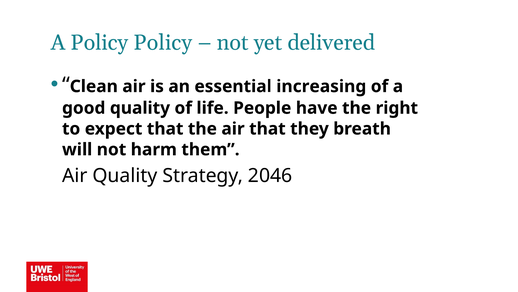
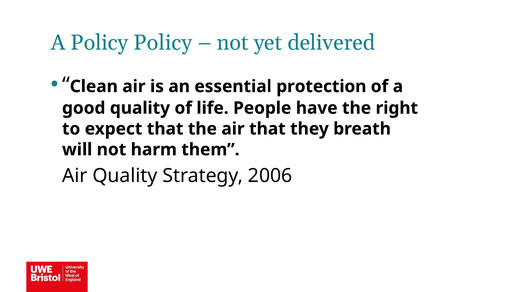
increasing: increasing -> protection
2046: 2046 -> 2006
